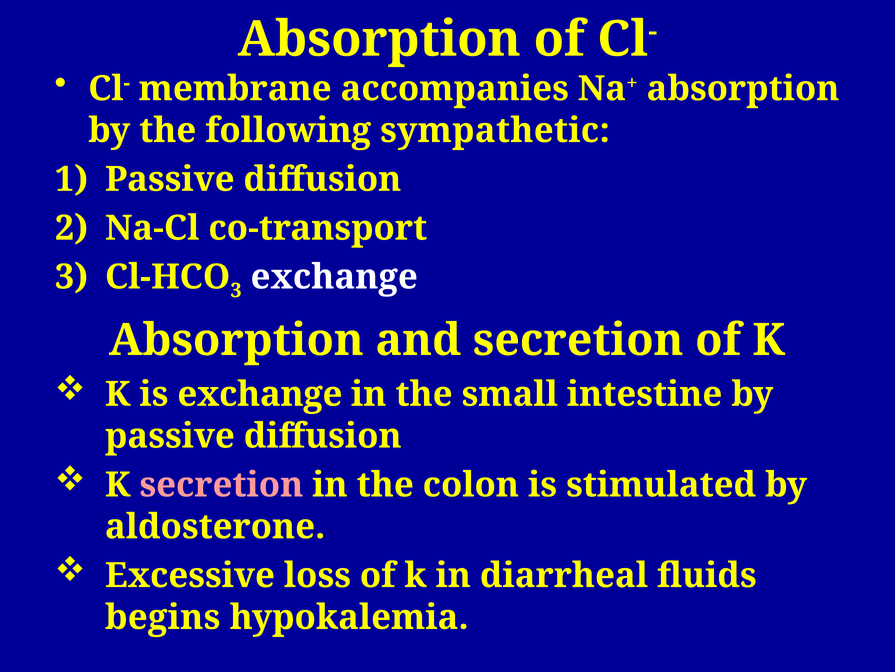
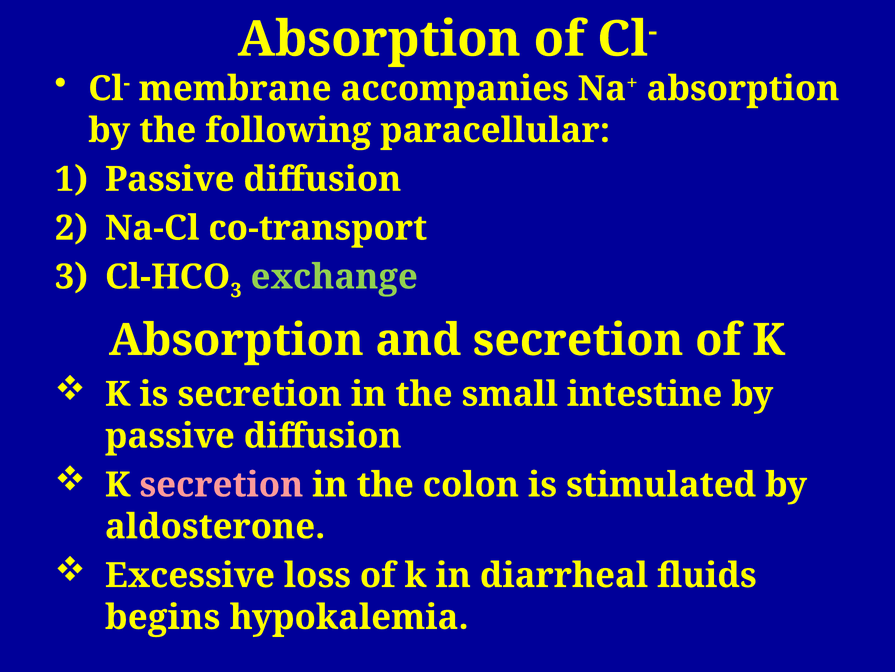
sympathetic: sympathetic -> paracellular
exchange at (334, 277) colour: white -> light green
is exchange: exchange -> secretion
